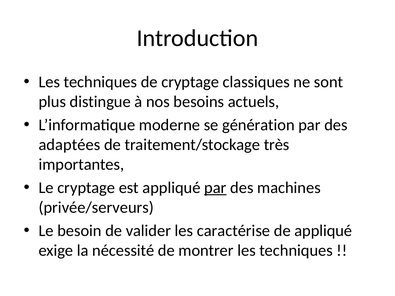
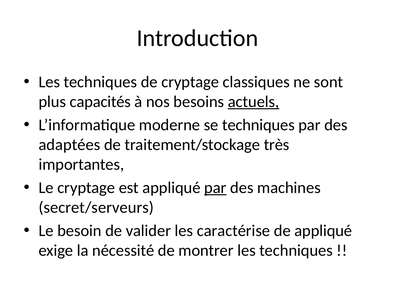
distingue: distingue -> capacités
actuels underline: none -> present
se génération: génération -> techniques
privée/serveurs: privée/serveurs -> secret/serveurs
